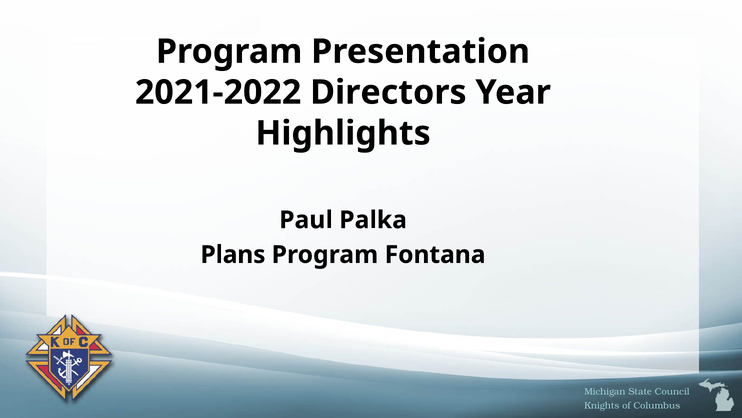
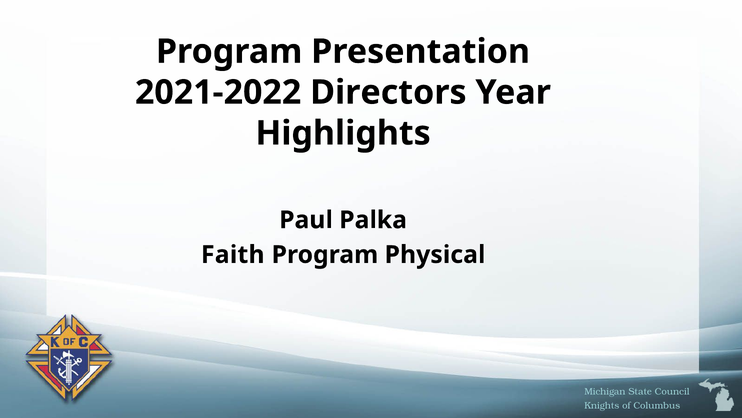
Plans: Plans -> Faith
Fontana: Fontana -> Physical
